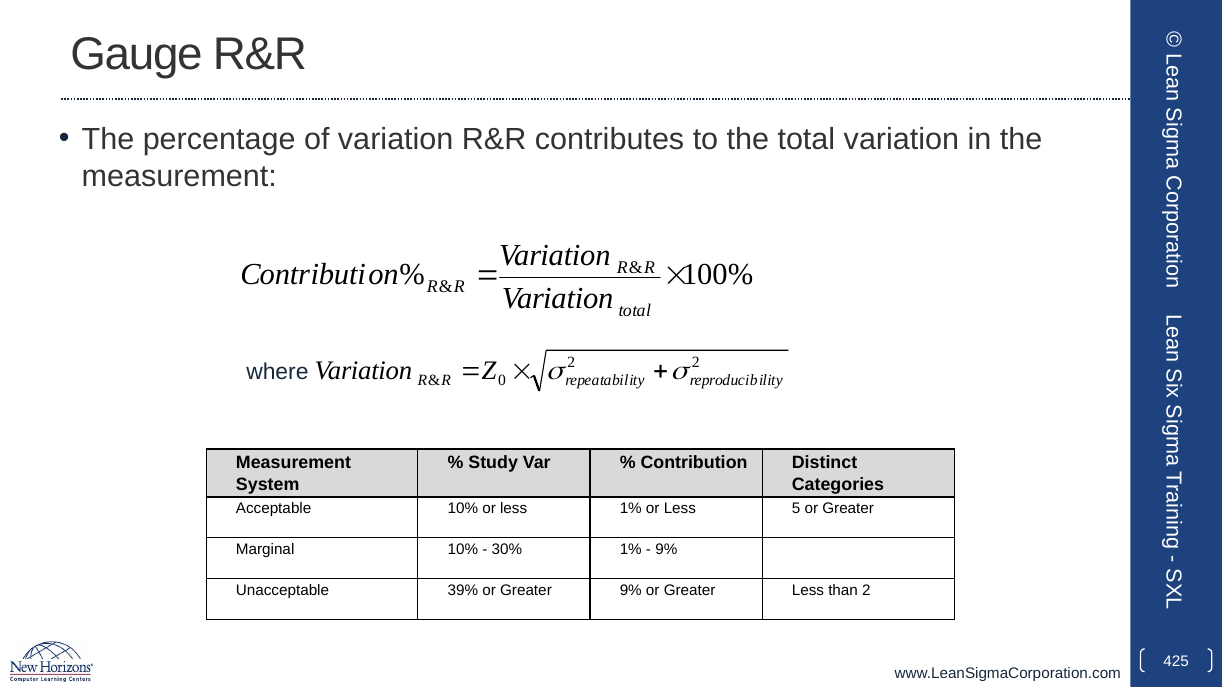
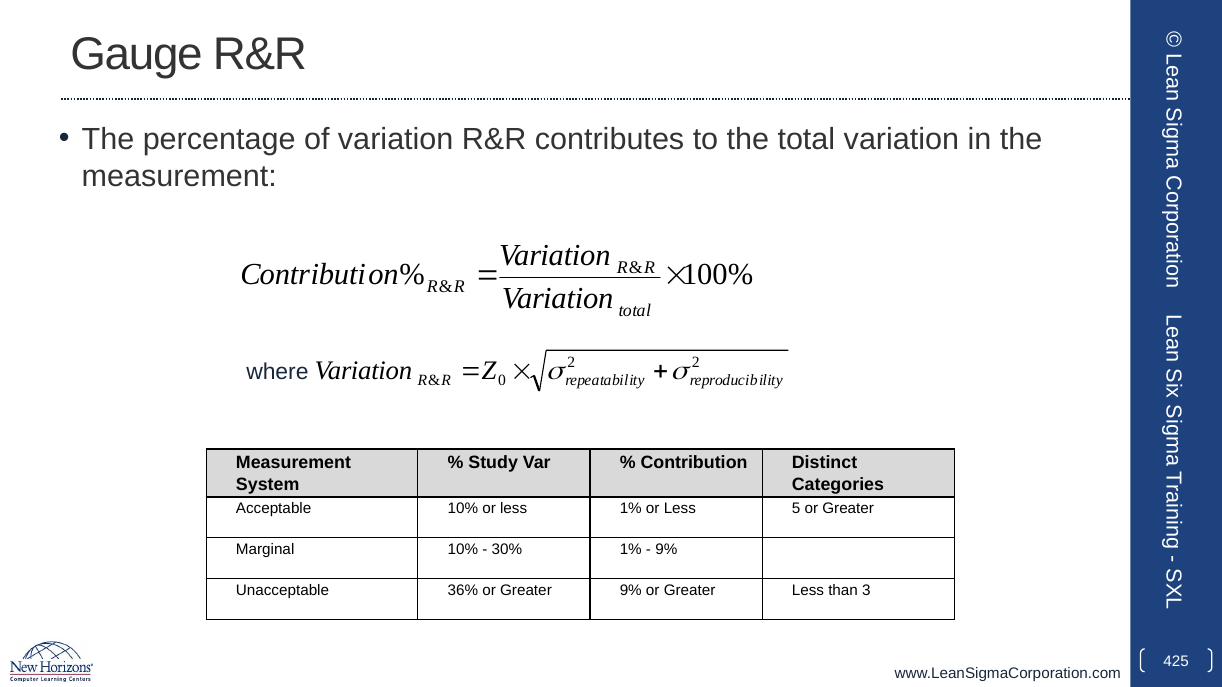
39%: 39% -> 36%
than 2: 2 -> 3
